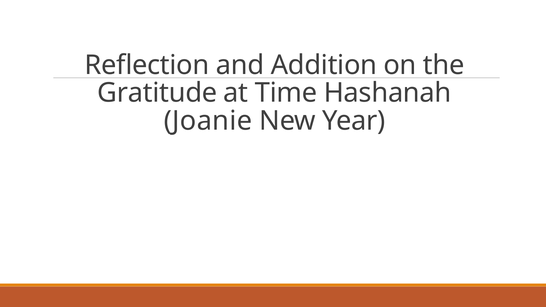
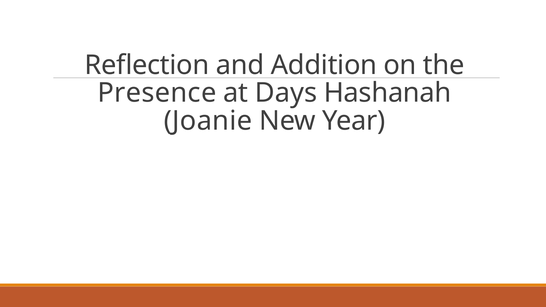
Gratitude: Gratitude -> Presence
Time: Time -> Days
